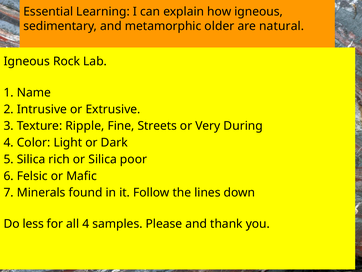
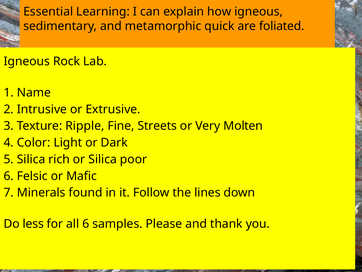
older: older -> quick
natural: natural -> foliated
During: During -> Molten
all 4: 4 -> 6
